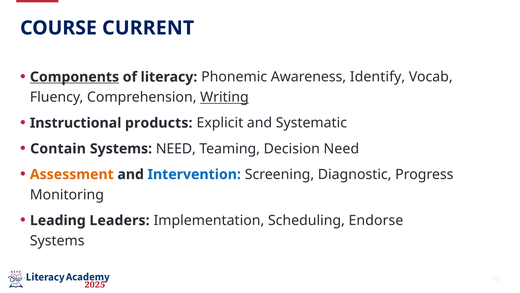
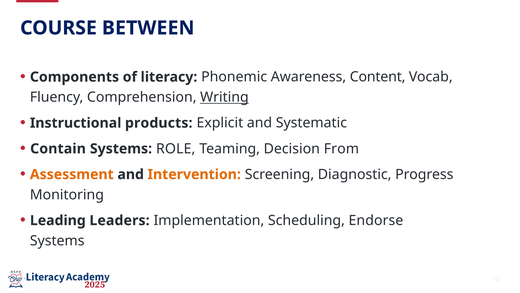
CURRENT: CURRENT -> BETWEEN
Components underline: present -> none
Identify: Identify -> Content
Systems NEED: NEED -> ROLE
Decision Need: Need -> From
Intervention colour: blue -> orange
